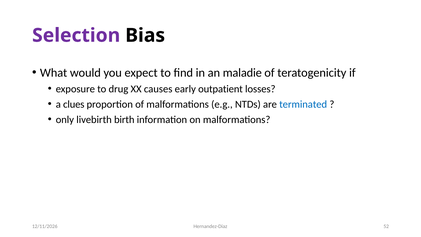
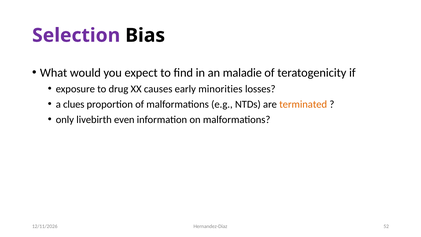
outpatient: outpatient -> minorities
terminated colour: blue -> orange
birth: birth -> even
